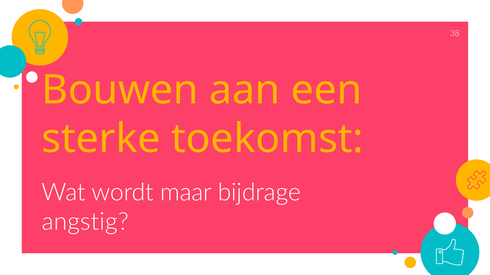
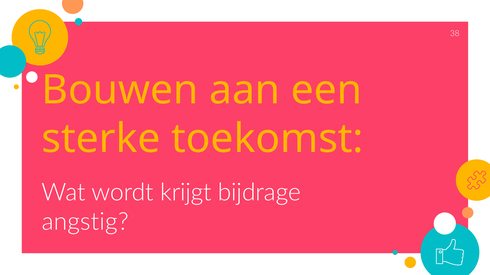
maar: maar -> krijgt
